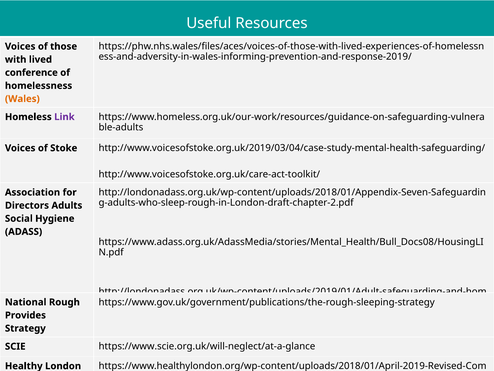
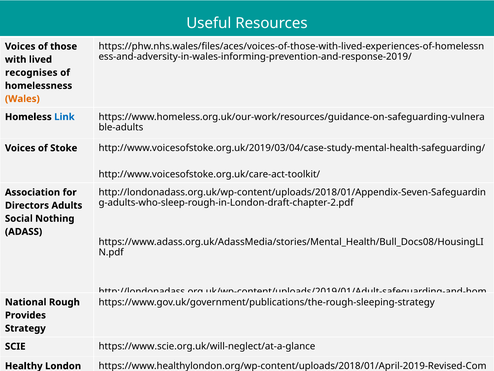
conference: conference -> recognises
Link colour: purple -> blue
Hygiene: Hygiene -> Nothing
